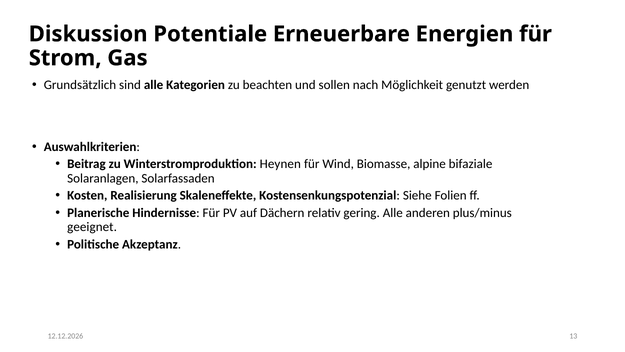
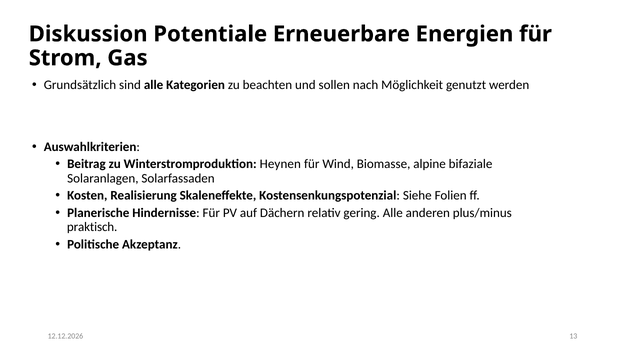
geeignet: geeignet -> praktisch
